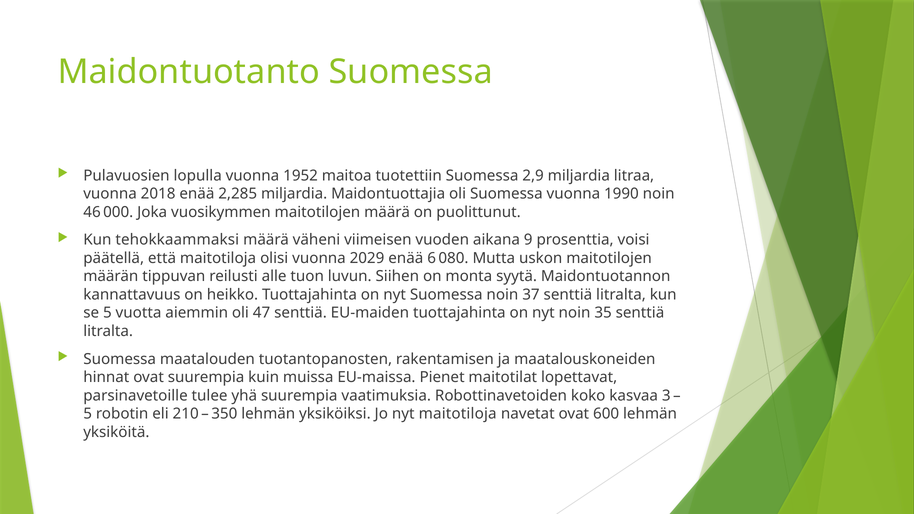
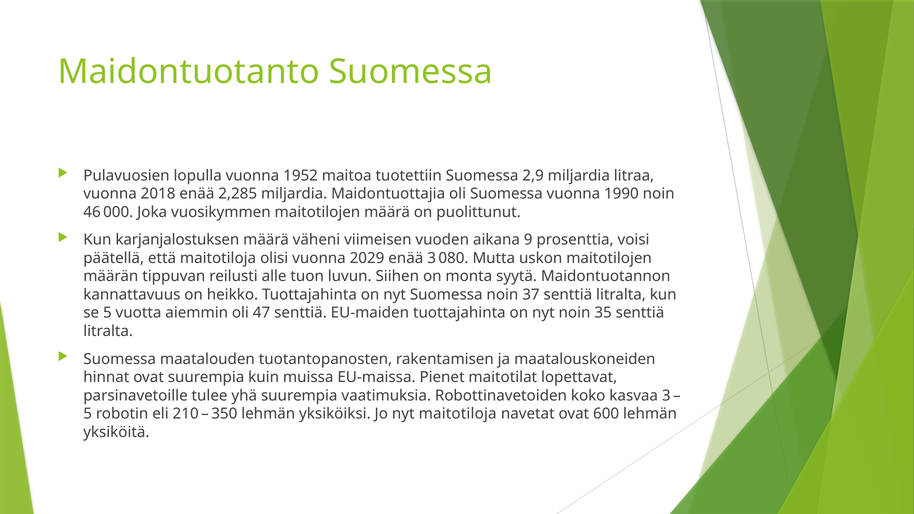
tehokkaammaksi: tehokkaammaksi -> karjanjalostuksen
enää 6: 6 -> 3
